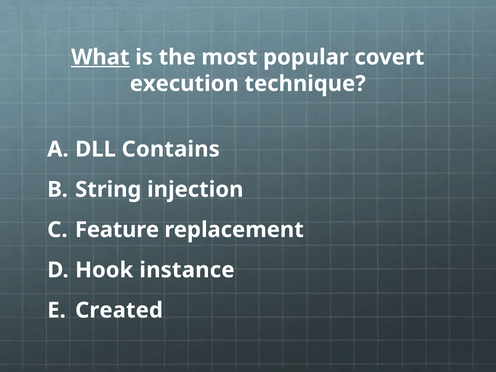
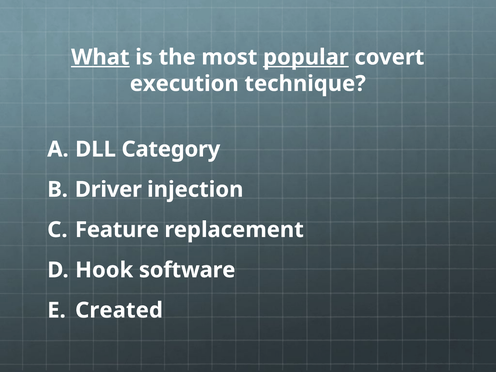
popular underline: none -> present
Contains: Contains -> Category
String: String -> Driver
instance: instance -> software
